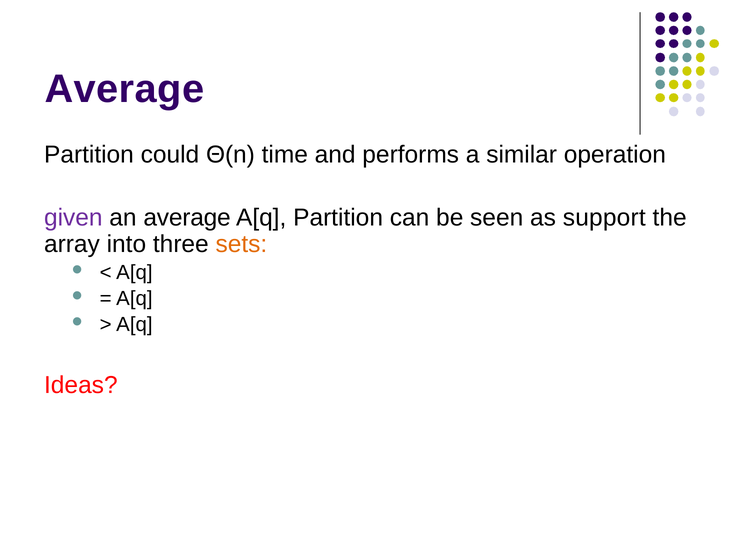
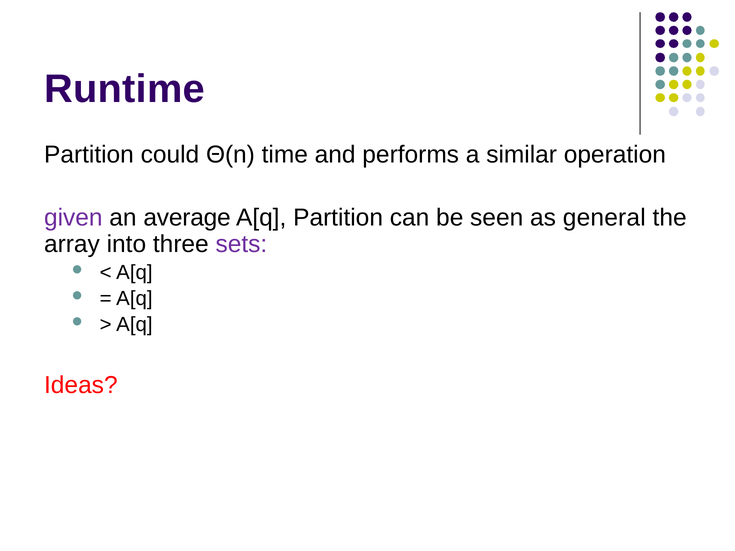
Average at (125, 89): Average -> Runtime
support: support -> general
sets colour: orange -> purple
